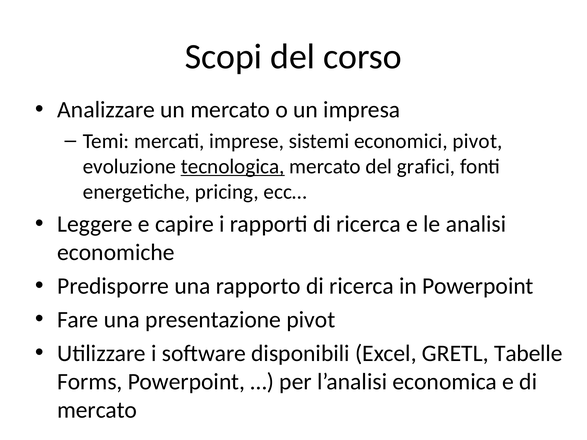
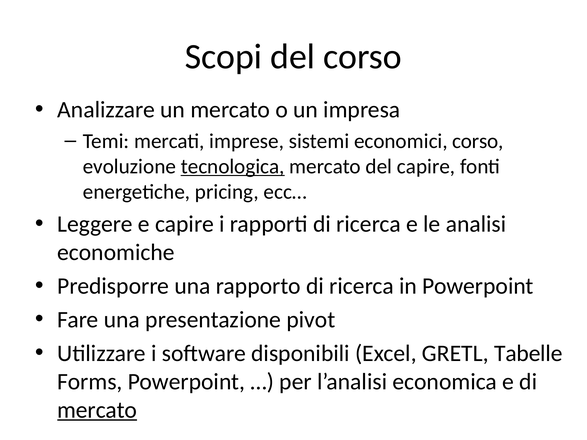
economici pivot: pivot -> corso
del grafici: grafici -> capire
mercato at (97, 410) underline: none -> present
